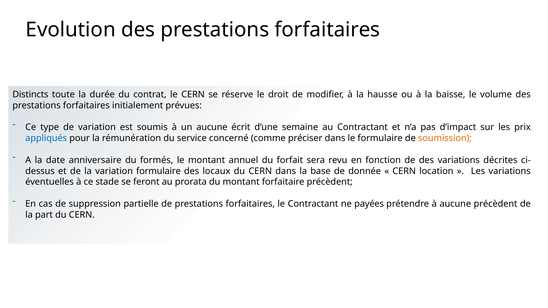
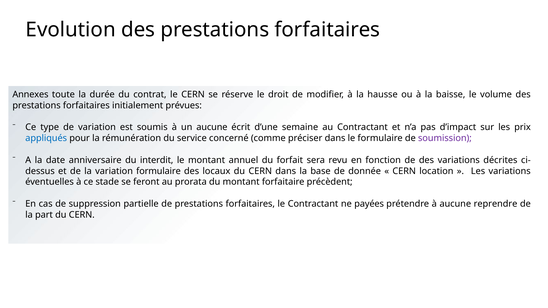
Distincts: Distincts -> Annexes
soumission colour: orange -> purple
formés: formés -> interdit
aucune précèdent: précèdent -> reprendre
